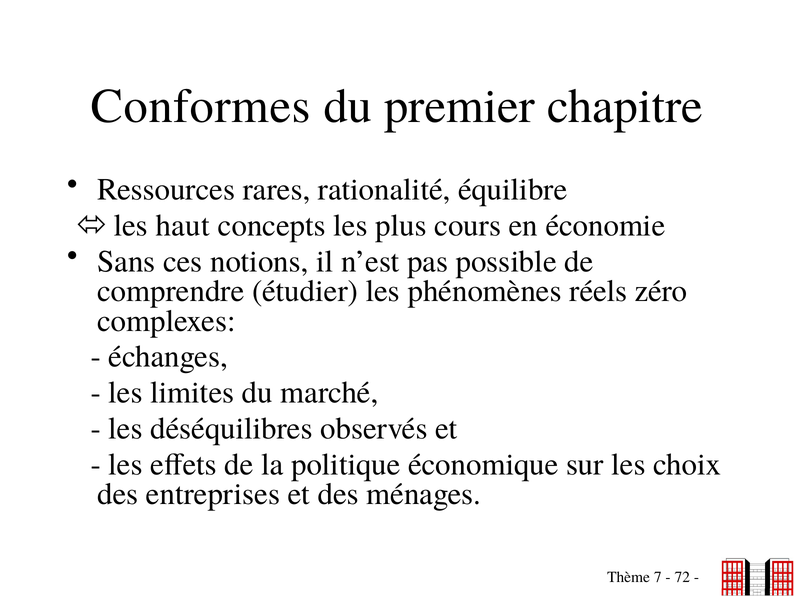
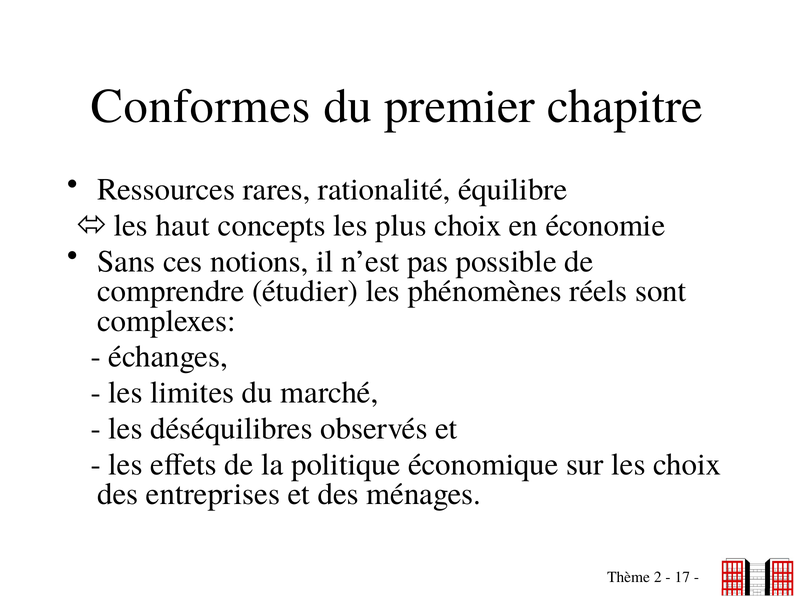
plus cours: cours -> choix
zéro: zéro -> sont
7: 7 -> 2
72: 72 -> 17
